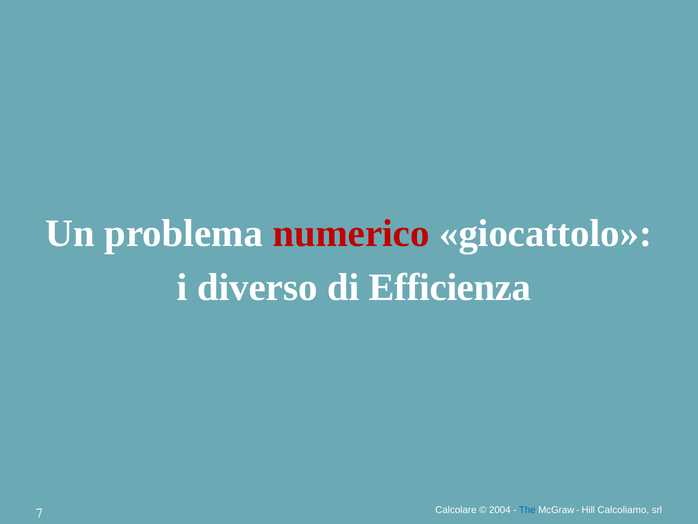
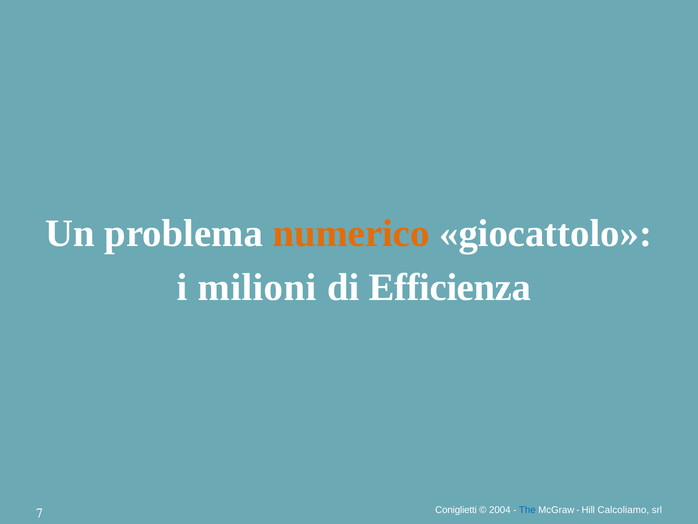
numerico colour: red -> orange
diverso: diverso -> milioni
Calcolare: Calcolare -> Coniglietti
